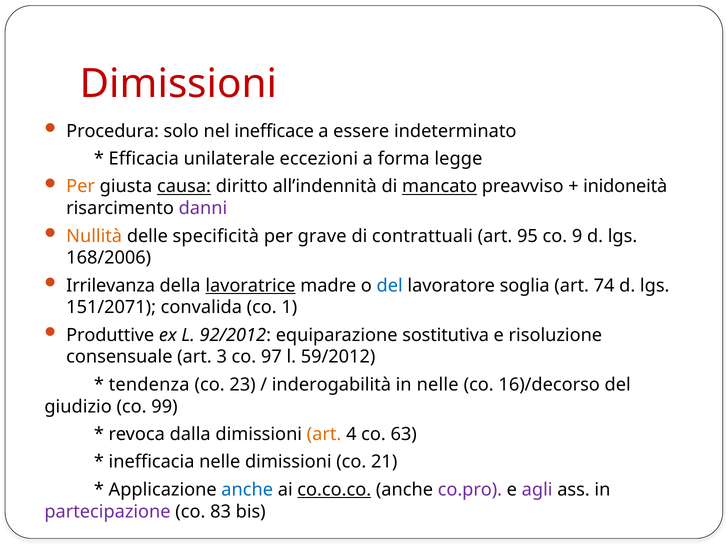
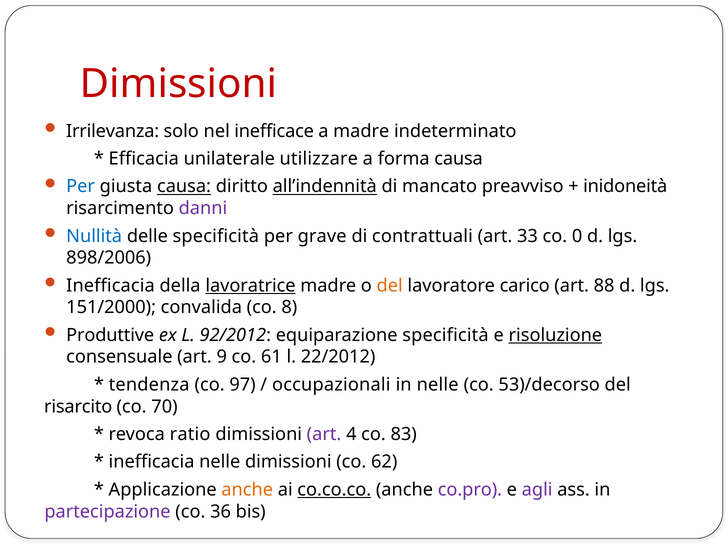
Procedura: Procedura -> Irrilevanza
a essere: essere -> madre
eccezioni: eccezioni -> utilizzare
forma legge: legge -> causa
Per at (81, 186) colour: orange -> blue
all’indennità underline: none -> present
mancato underline: present -> none
Nullità colour: orange -> blue
95: 95 -> 33
9: 9 -> 0
168/2006: 168/2006 -> 898/2006
Irrilevanza at (111, 286): Irrilevanza -> Inefficacia
del at (390, 286) colour: blue -> orange
soglia: soglia -> carico
74: 74 -> 88
151/2071: 151/2071 -> 151/2000
1: 1 -> 8
equiparazione sostitutiva: sostitutiva -> specificità
risoluzione underline: none -> present
3: 3 -> 9
97: 97 -> 61
59/2012: 59/2012 -> 22/2012
23: 23 -> 97
inderogabilità: inderogabilità -> occupazionali
16)/decorso: 16)/decorso -> 53)/decorso
giudizio: giudizio -> risarcito
99: 99 -> 70
dalla: dalla -> ratio
art at (324, 434) colour: orange -> purple
63: 63 -> 83
21: 21 -> 62
anche at (247, 490) colour: blue -> orange
83: 83 -> 36
